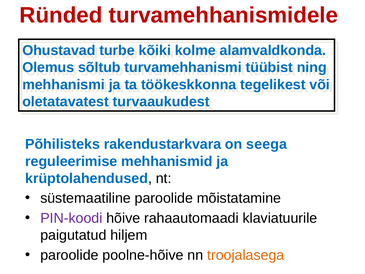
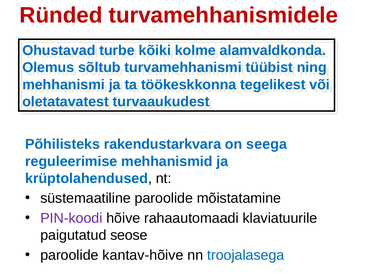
hiljem: hiljem -> seose
poolne-hõive: poolne-hõive -> kantav-hõive
troojalasega colour: orange -> blue
